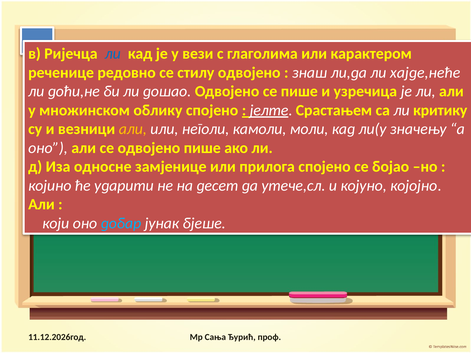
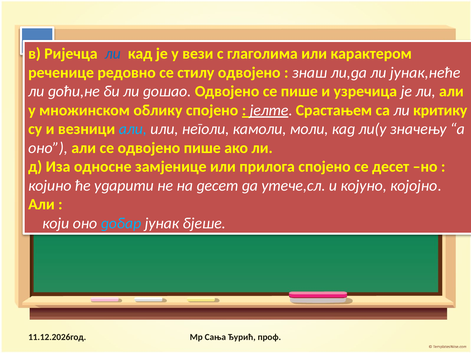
хајде,неће: хајде,неће -> јунак,неће
али at (133, 129) colour: yellow -> light blue
се бојао: бојао -> десет
